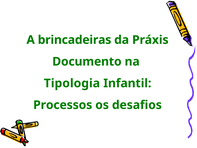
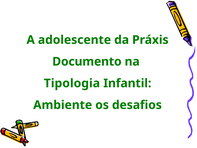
brincadeiras: brincadeiras -> adolescente
Processos: Processos -> Ambiente
